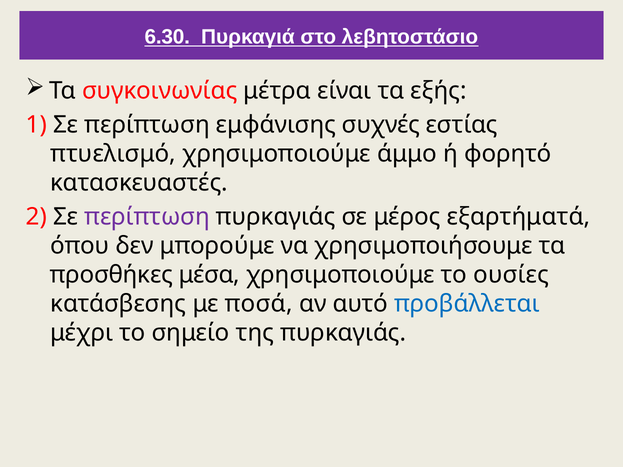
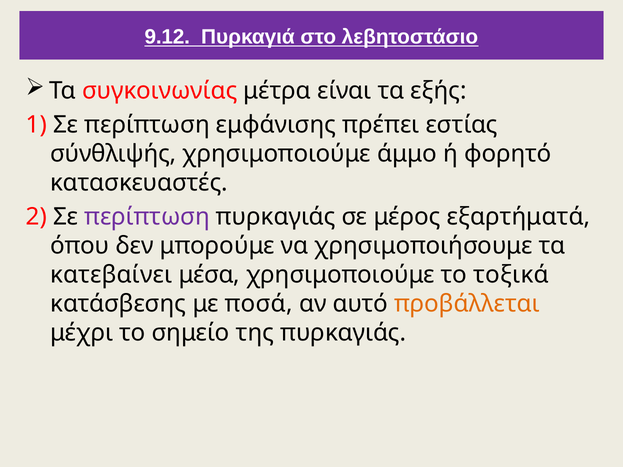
6.30: 6.30 -> 9.12
συχνές: συχνές -> πρέπει
πτυελισμό: πτυελισμό -> σύνθλιψής
προσθήκες: προσθήκες -> κατεβαίνει
ουσίες: ουσίες -> τοξικά
προβάλλεται colour: blue -> orange
